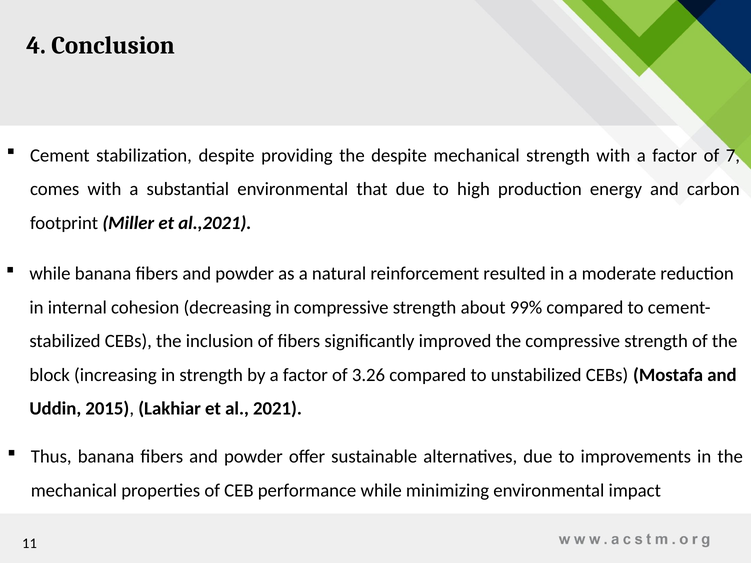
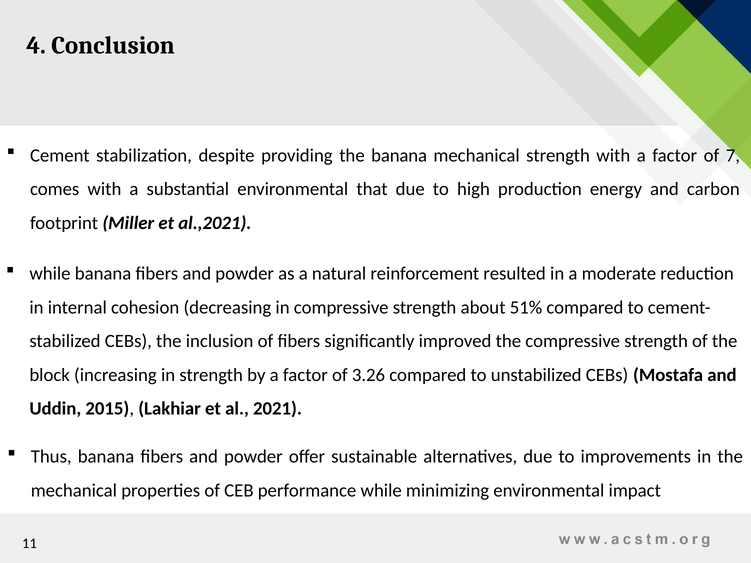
the despite: despite -> banana
99%: 99% -> 51%
